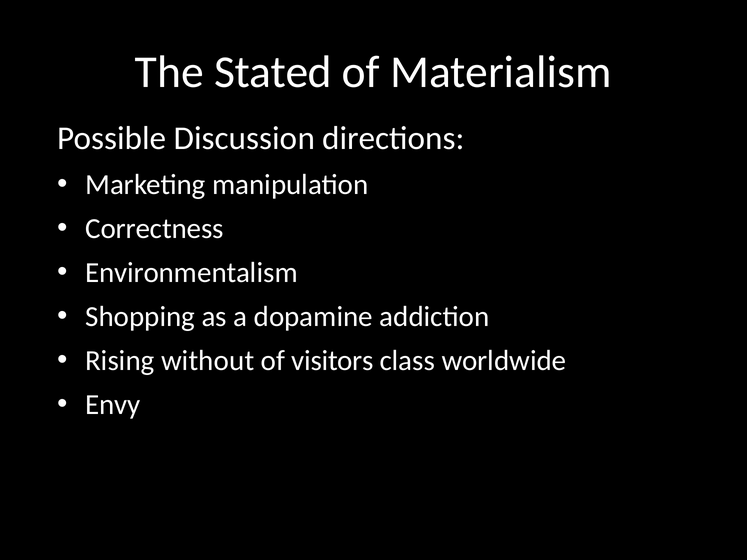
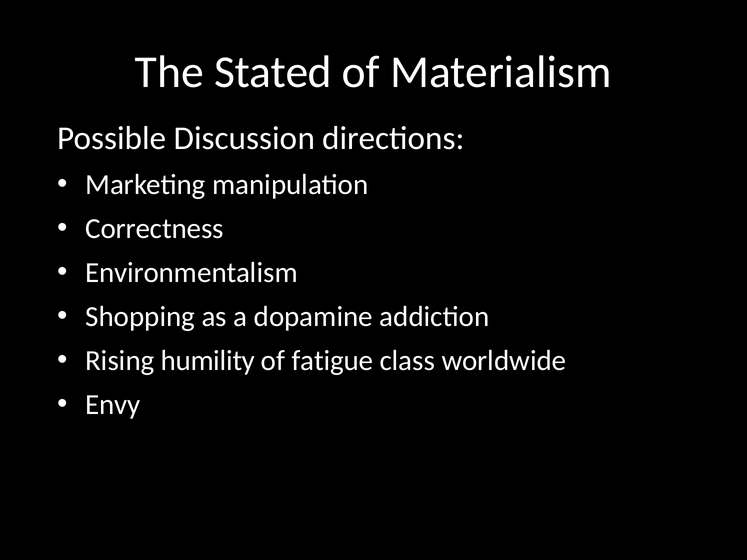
without: without -> humility
visitors: visitors -> fatigue
